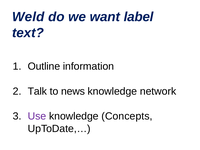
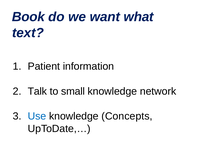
Weld: Weld -> Book
label: label -> what
Outline: Outline -> Patient
news: news -> small
Use colour: purple -> blue
